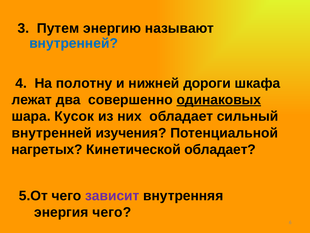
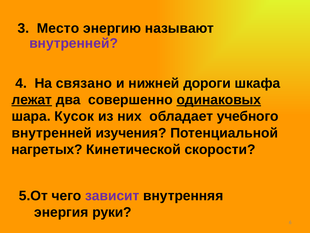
Путем: Путем -> Место
внутренней at (74, 43) colour: blue -> purple
полотну: полотну -> связано
лежат underline: none -> present
сильный: сильный -> учебного
Кинетической обладает: обладает -> скорости
энергия чего: чего -> руки
